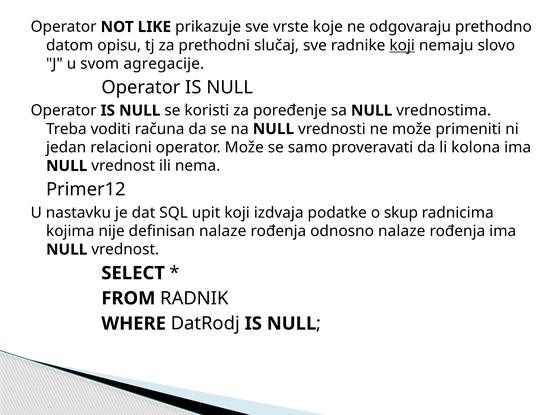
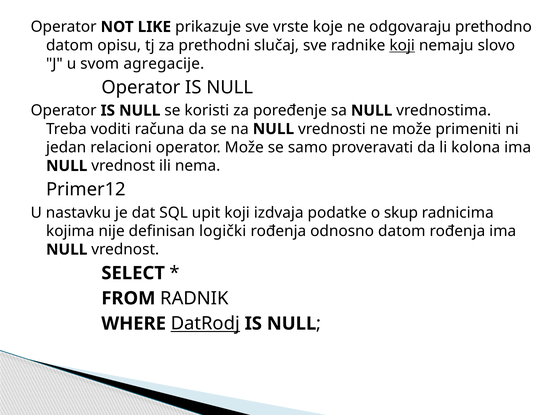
definisan nalaze: nalaze -> logički
odnosno nalaze: nalaze -> datom
DatRodj underline: none -> present
